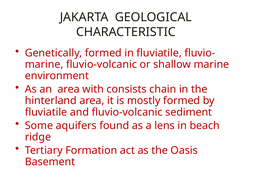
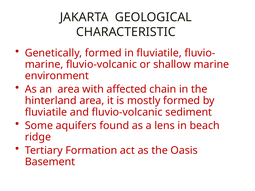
consists: consists -> affected
